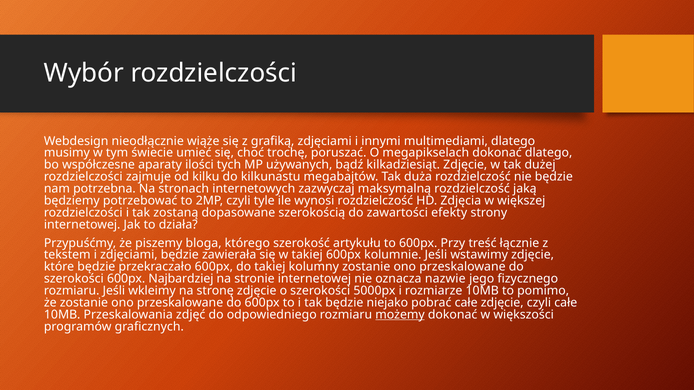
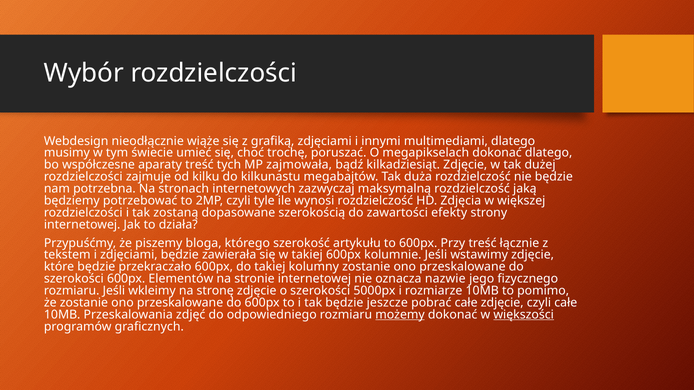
aparaty ilości: ilości -> treść
używanych: używanych -> zajmowała
Najbardziej: Najbardziej -> Elementów
niejako: niejako -> jeszcze
większości underline: none -> present
